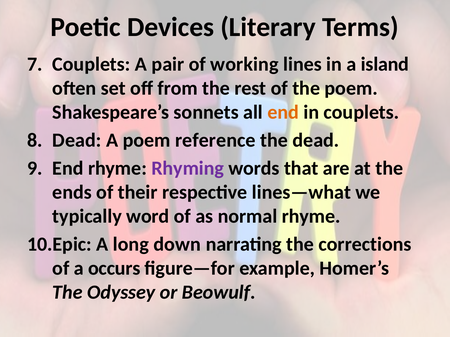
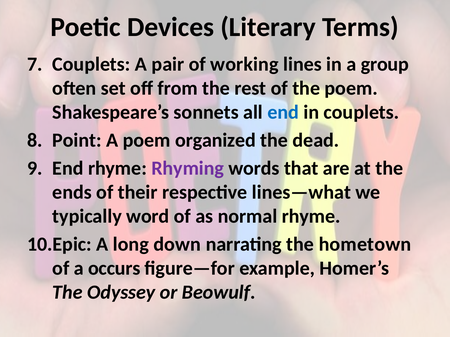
island: island -> group
end at (283, 112) colour: orange -> blue
Dead at (77, 141): Dead -> Point
reference: reference -> organized
corrections: corrections -> hometown
